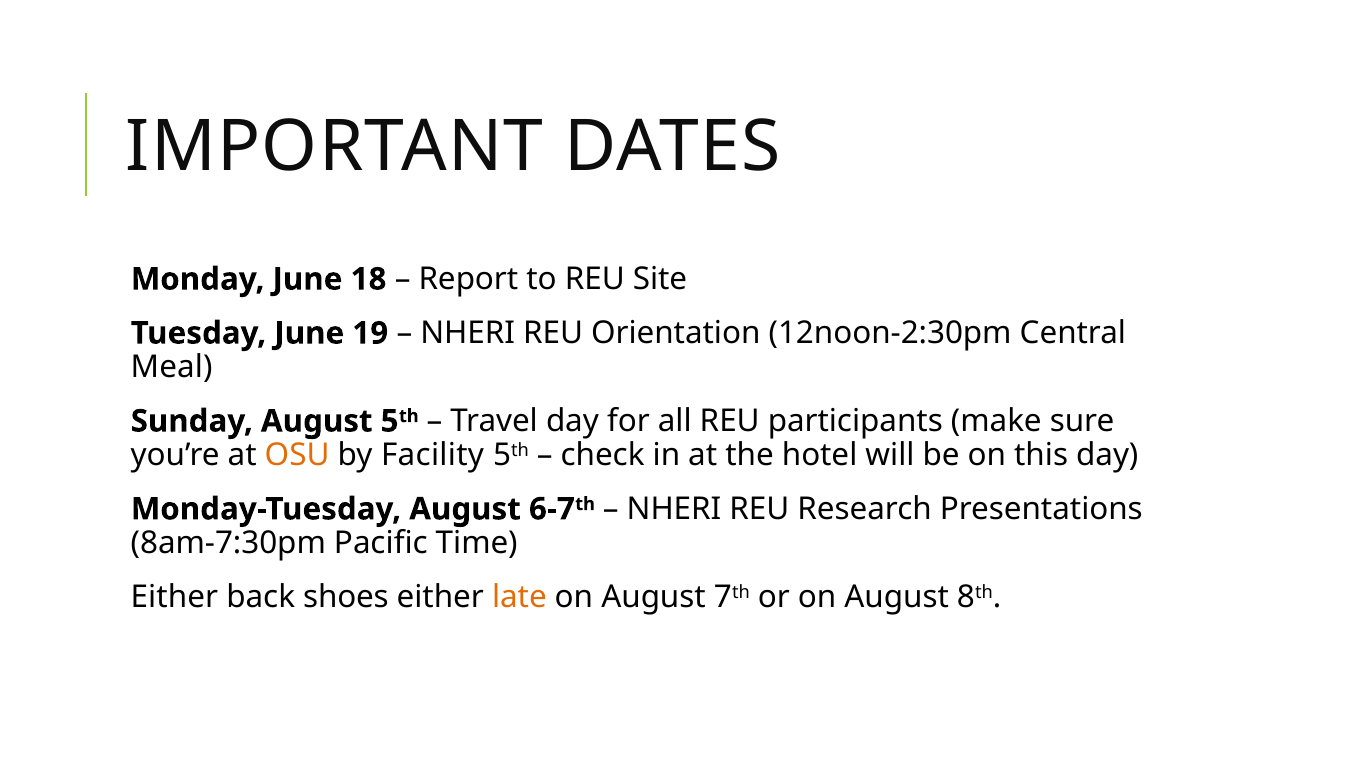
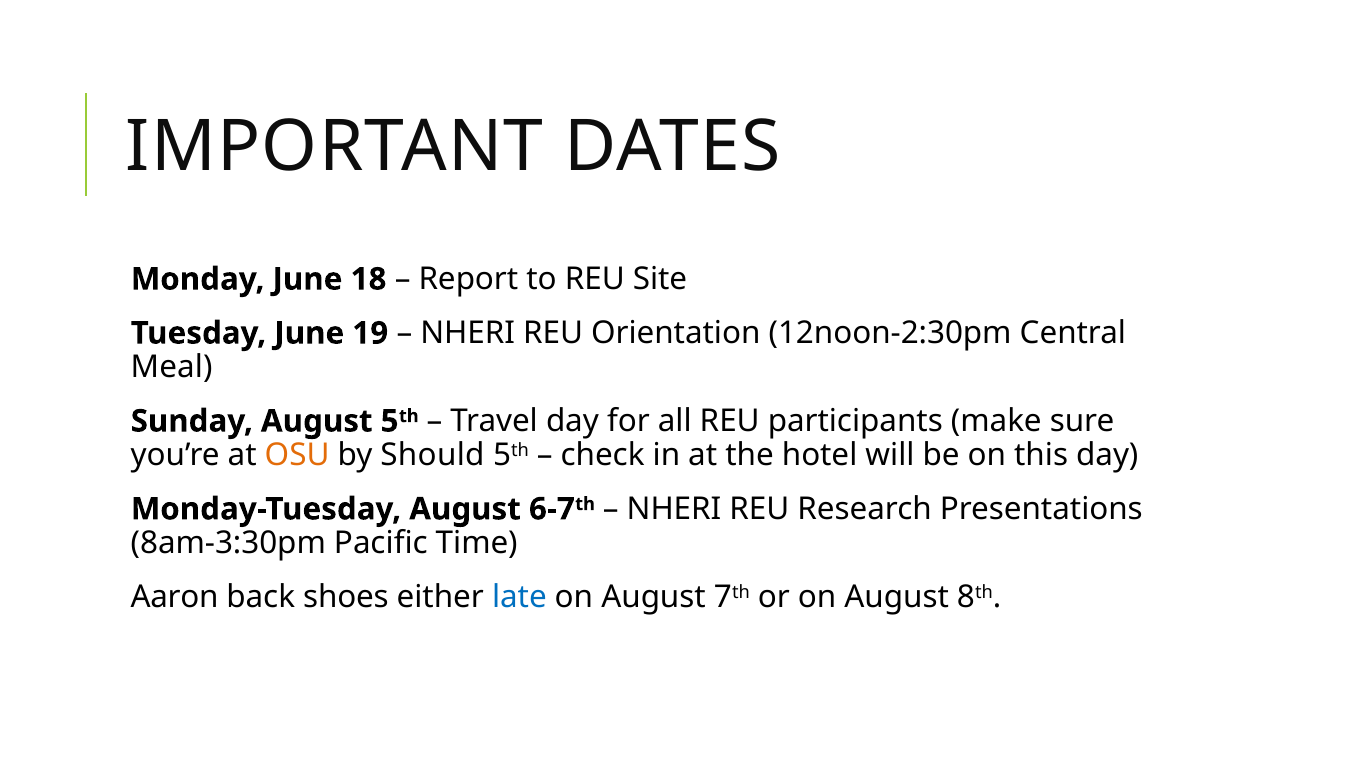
Facility: Facility -> Should
8am-7:30pm: 8am-7:30pm -> 8am-3:30pm
Either at (174, 597): Either -> Aaron
late colour: orange -> blue
